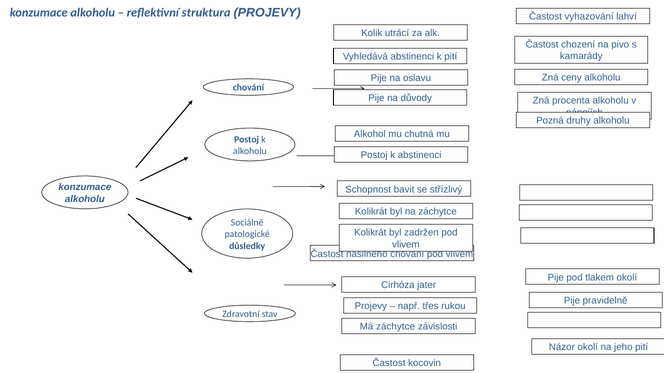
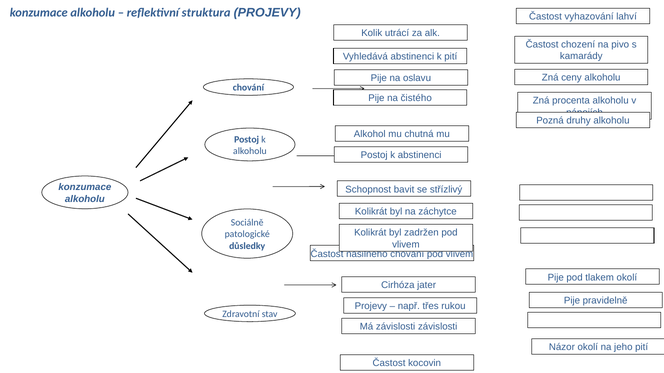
důvody: důvody -> čistého
Má záchytce: záchytce -> závislosti
